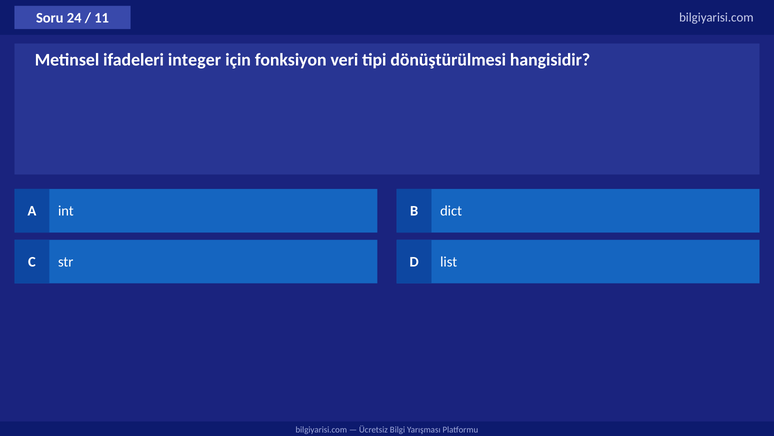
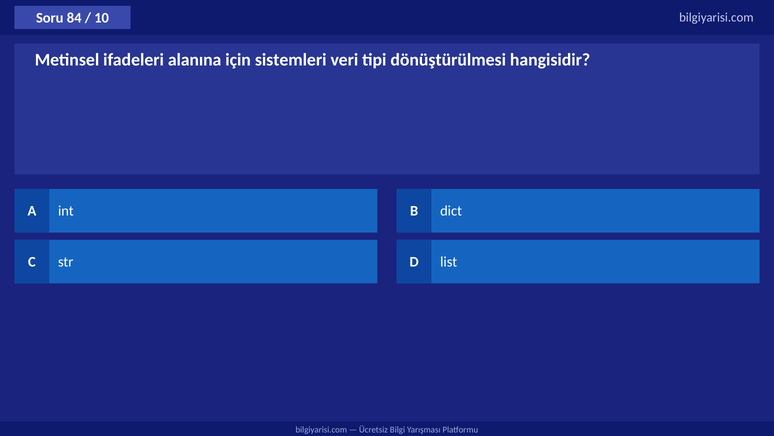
24: 24 -> 84
11: 11 -> 10
integer: integer -> alanına
fonksiyon: fonksiyon -> sistemleri
